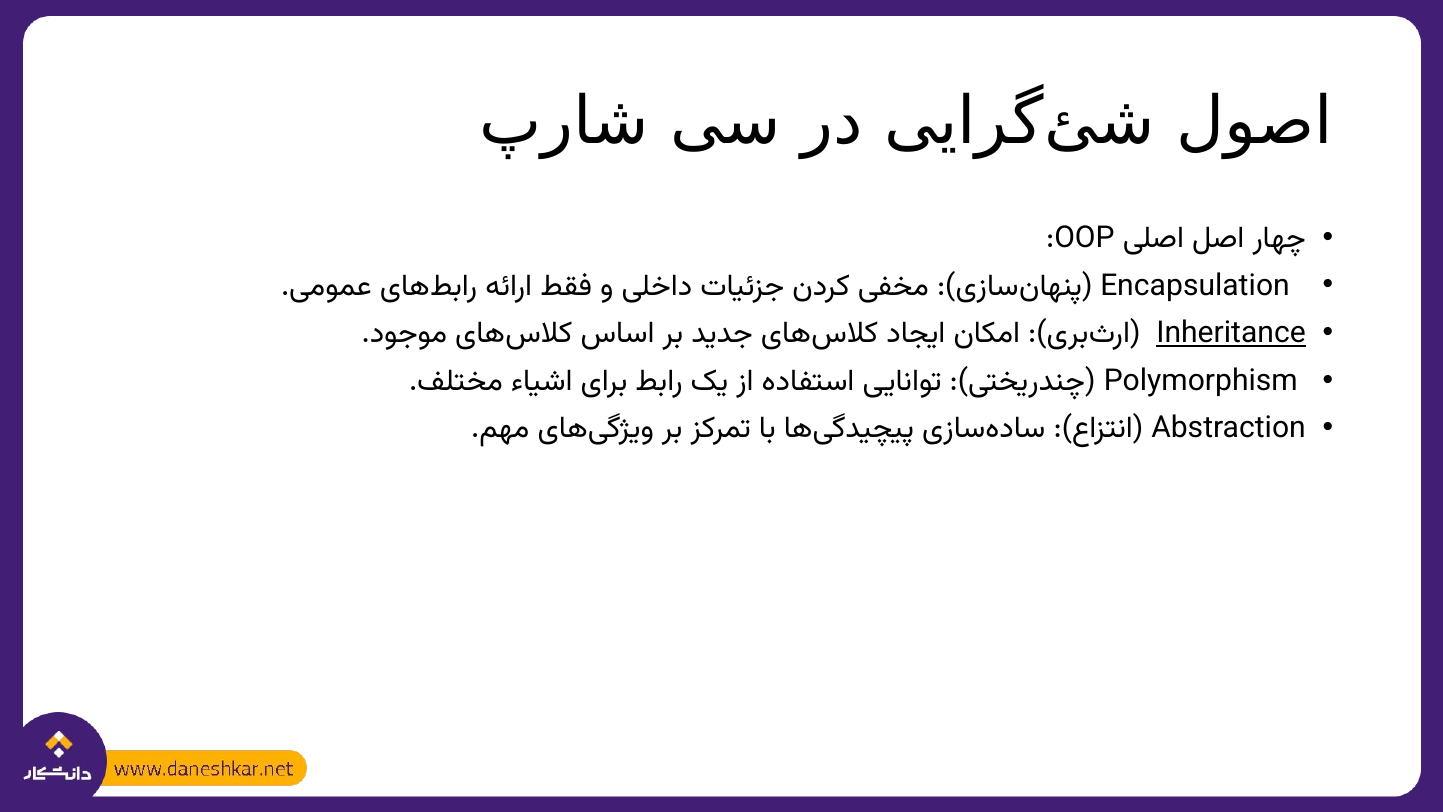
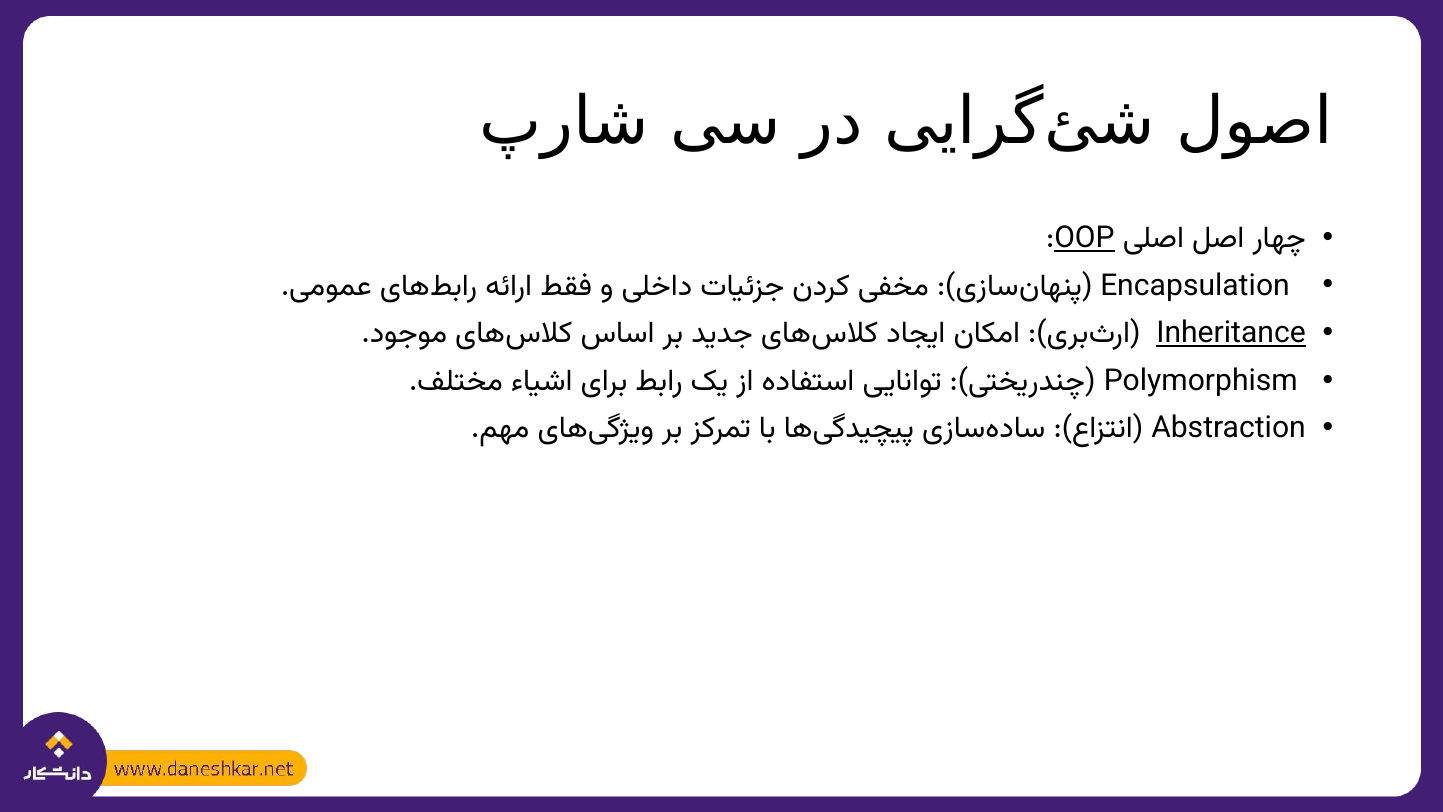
OOP underline: none -> present
